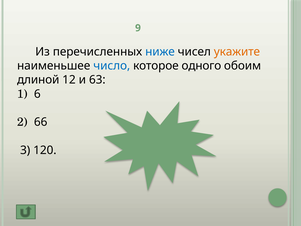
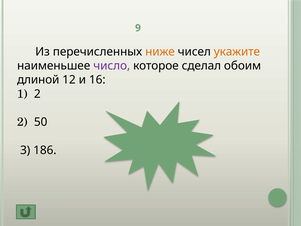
ниже colour: blue -> orange
число colour: blue -> purple
одного: одного -> сделал
63: 63 -> 16
6 at (37, 94): 6 -> 2
66: 66 -> 50
120: 120 -> 186
